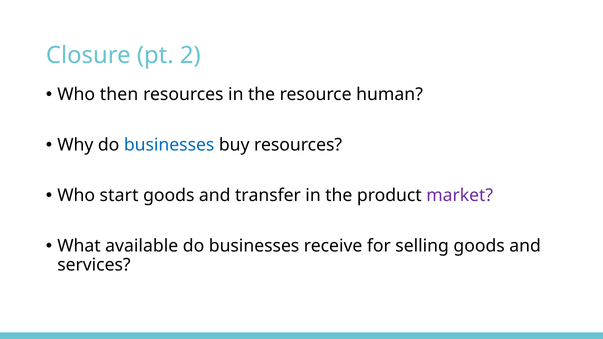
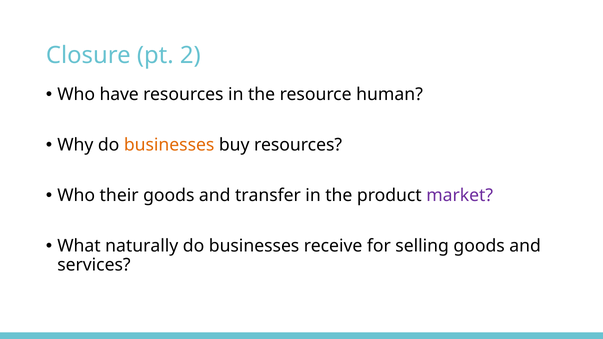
then: then -> have
businesses at (169, 145) colour: blue -> orange
start: start -> their
available: available -> naturally
